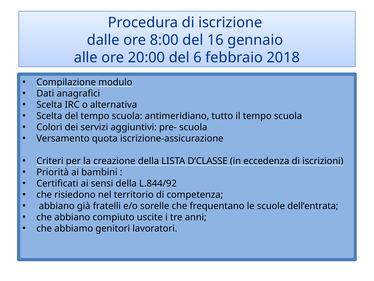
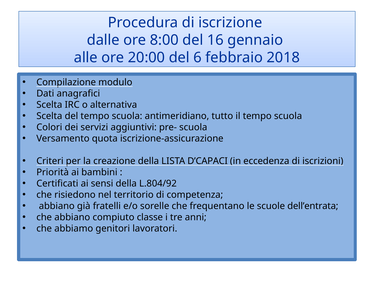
D’CLASSE: D’CLASSE -> D’CAPACI
L.844/92: L.844/92 -> L.804/92
uscite: uscite -> classe
